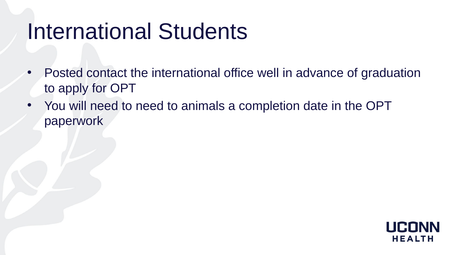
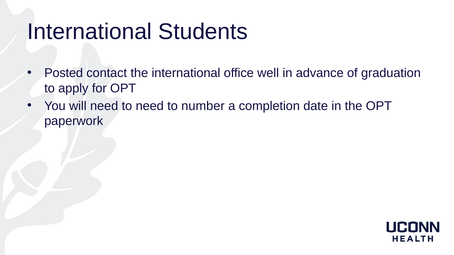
animals: animals -> number
